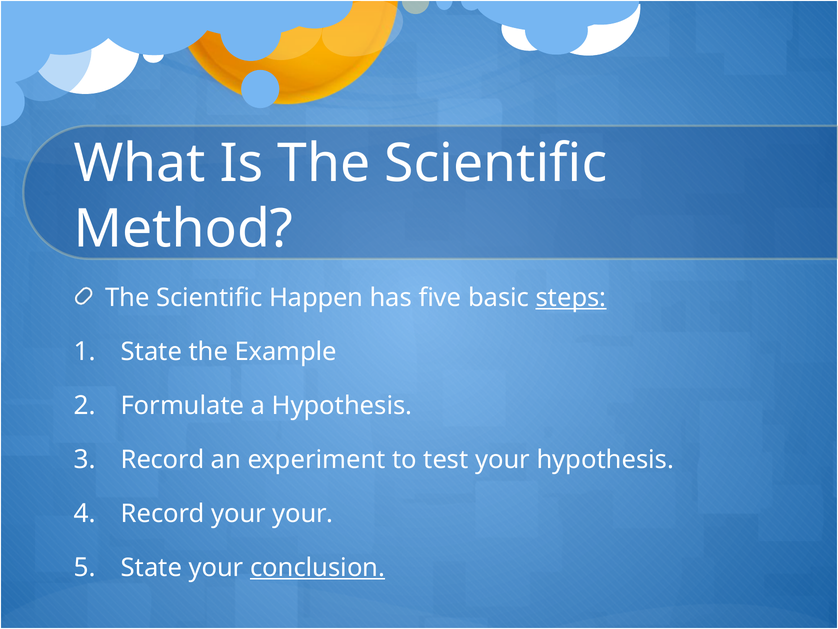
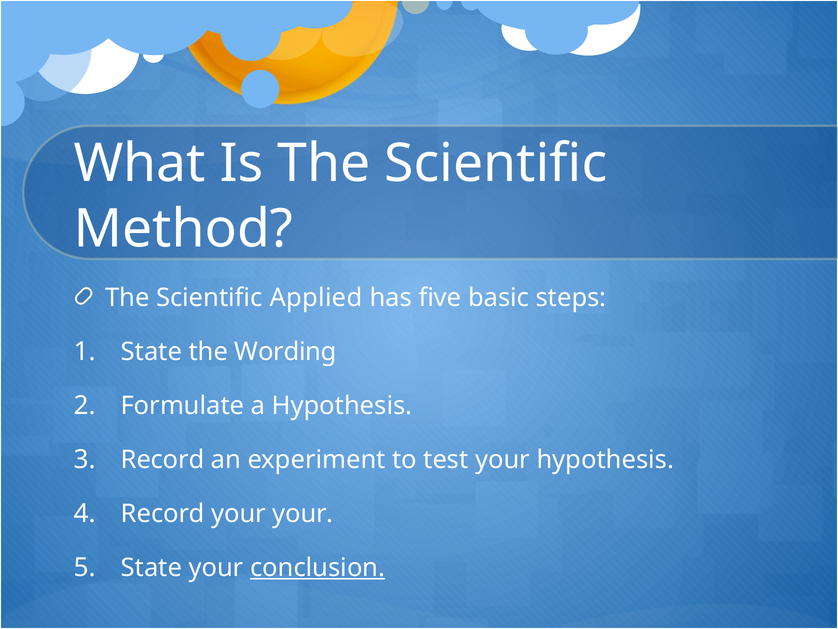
Happen: Happen -> Applied
steps underline: present -> none
Example: Example -> Wording
